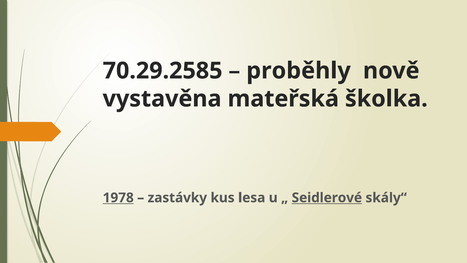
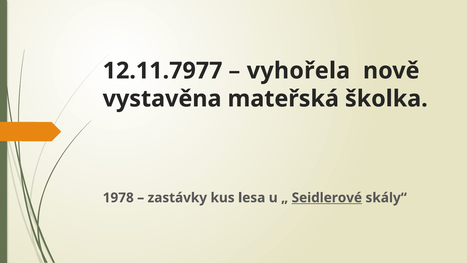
70.29.2585: 70.29.2585 -> 12.11.7977
proběhly: proběhly -> vyhořela
1978 underline: present -> none
